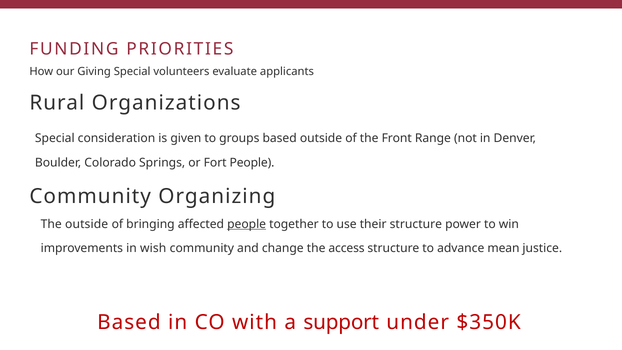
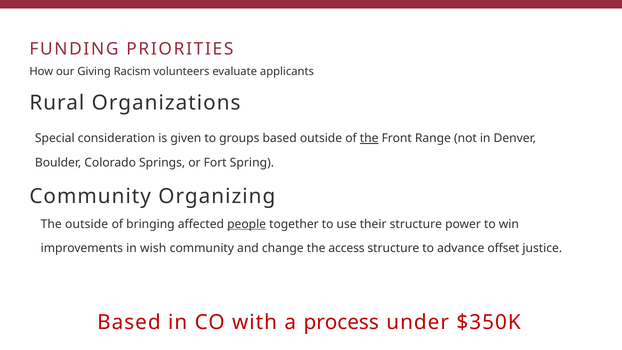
Giving Special: Special -> Racism
the at (369, 138) underline: none -> present
Fort People: People -> Spring
mean: mean -> offset
support: support -> process
